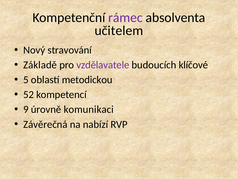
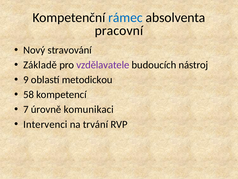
rámec colour: purple -> blue
učitelem: učitelem -> pracovní
klíčové: klíčové -> nástroj
5: 5 -> 9
52: 52 -> 58
9: 9 -> 7
Závěrečná: Závěrečná -> Intervenci
nabízí: nabízí -> trvání
